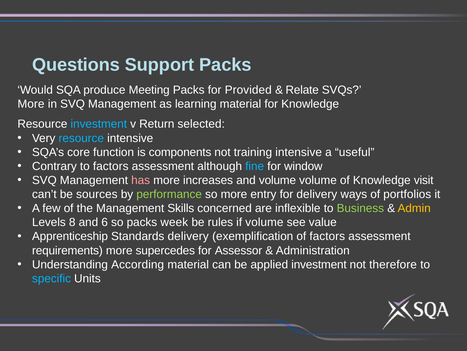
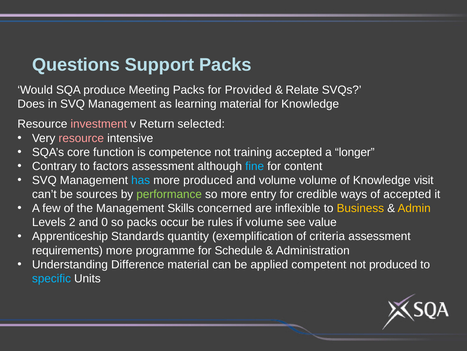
More at (31, 104): More -> Does
investment at (99, 124) colour: light blue -> pink
resource at (81, 138) colour: light blue -> pink
components: components -> competence
training intensive: intensive -> accepted
useful: useful -> longer
window: window -> content
has colour: pink -> light blue
more increases: increases -> produced
for delivery: delivery -> credible
of portfolios: portfolios -> accepted
Business colour: light green -> yellow
8: 8 -> 2
6: 6 -> 0
week: week -> occur
Standards delivery: delivery -> quantity
of factors: factors -> criteria
supercedes: supercedes -> programme
Assessor: Assessor -> Schedule
According: According -> Difference
applied investment: investment -> competent
not therefore: therefore -> produced
